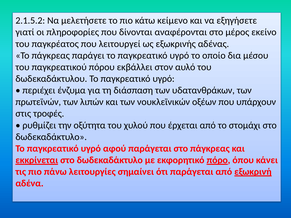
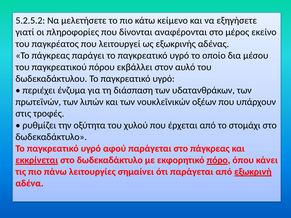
2.1.5.2: 2.1.5.2 -> 5.2.5.2
